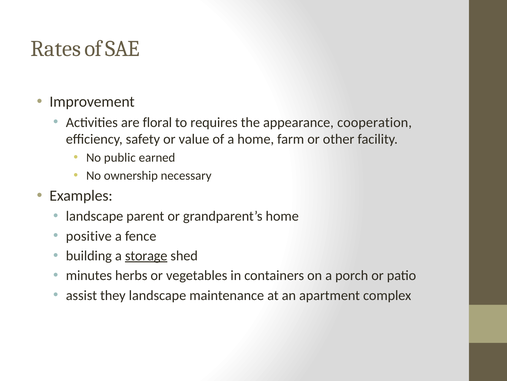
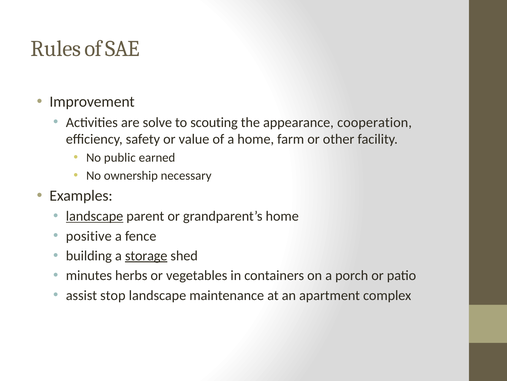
Rates: Rates -> Rules
floral: floral -> solve
requires: requires -> scouting
landscape at (95, 216) underline: none -> present
they: they -> stop
